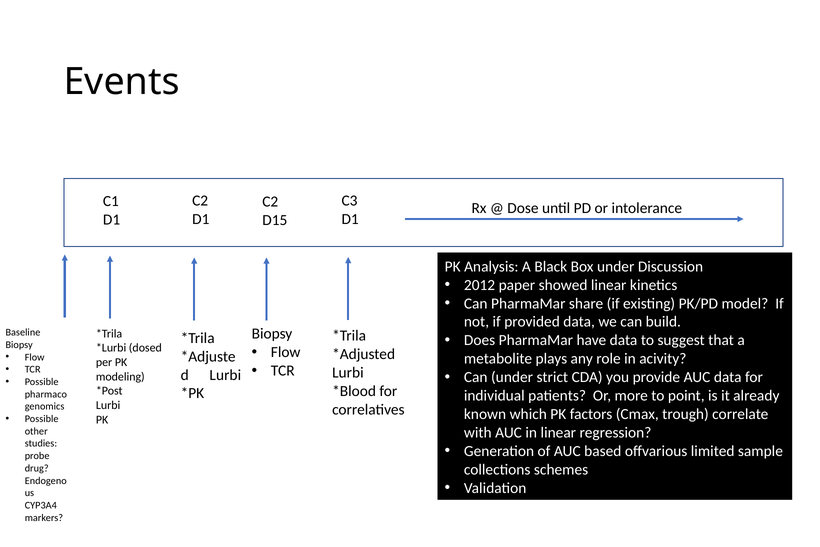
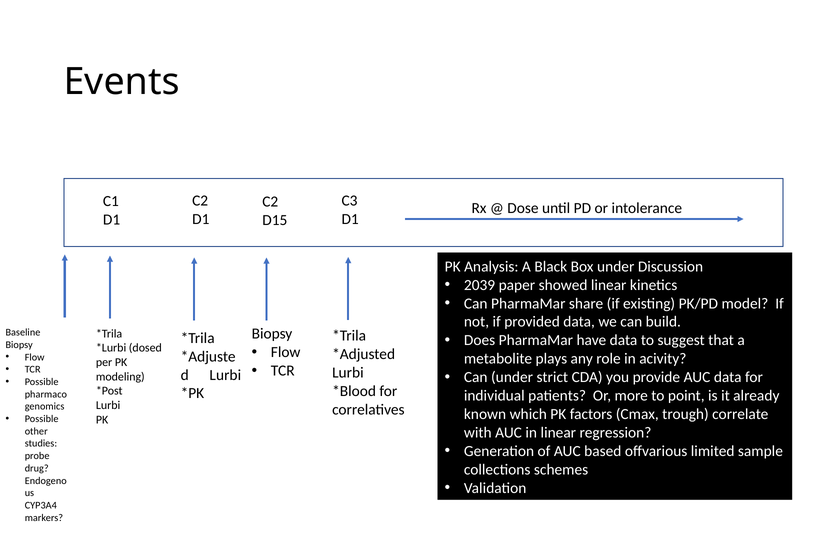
2012: 2012 -> 2039
